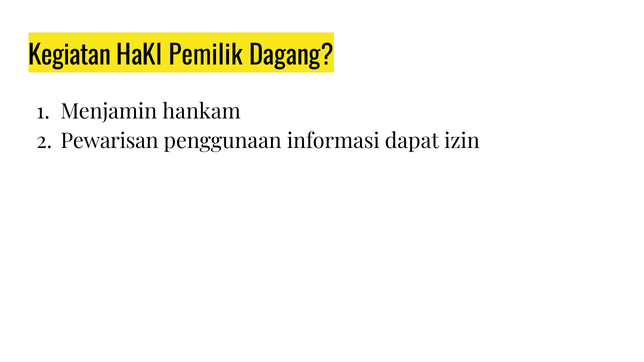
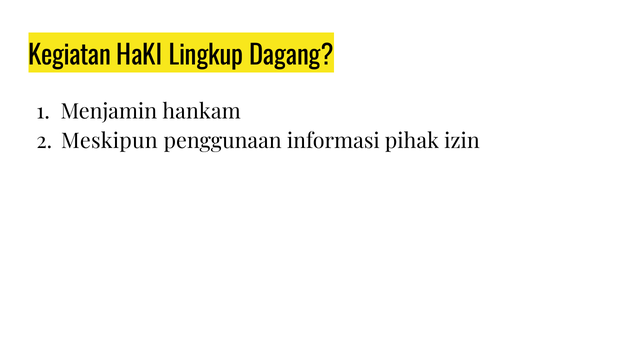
Pemilik: Pemilik -> Lingkup
Pewarisan: Pewarisan -> Meskipun
dapat: dapat -> pihak
